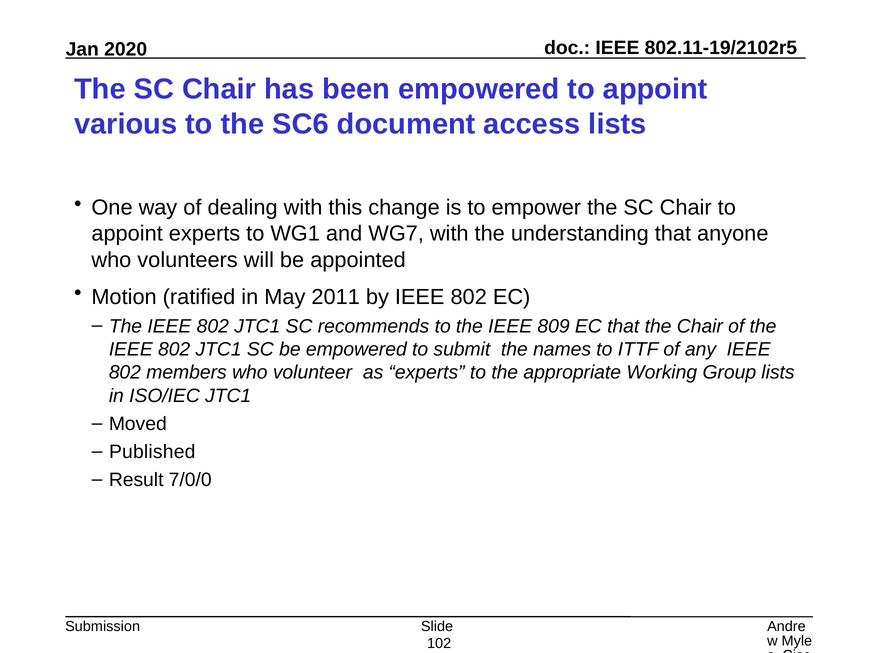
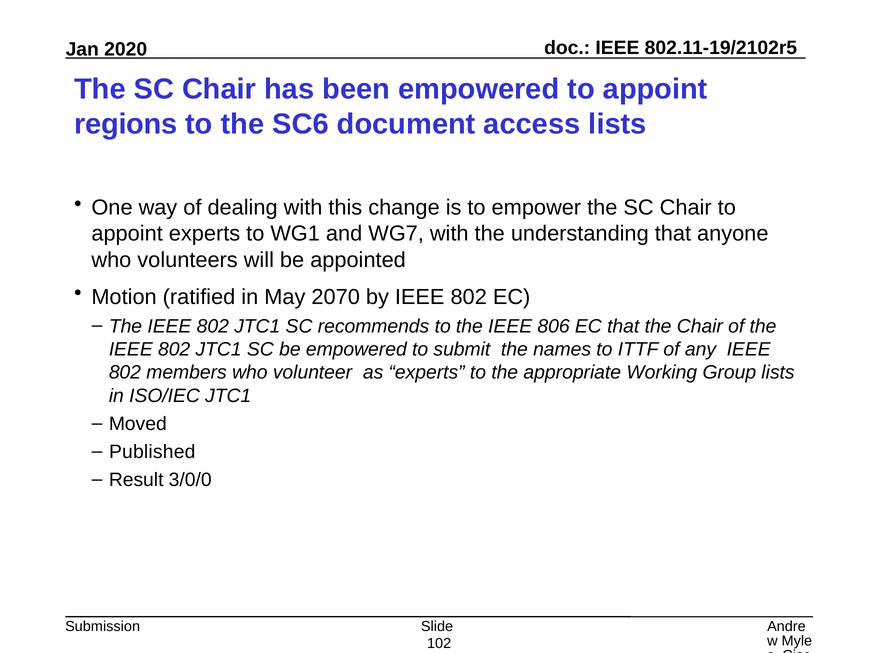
various: various -> regions
2011: 2011 -> 2070
809: 809 -> 806
7/0/0: 7/0/0 -> 3/0/0
